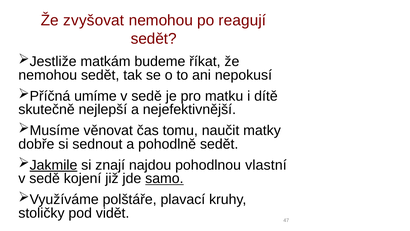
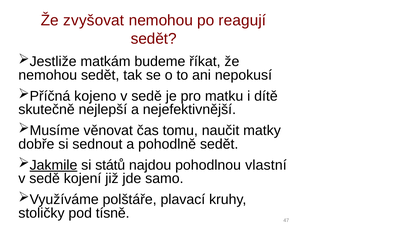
umíme: umíme -> kojeno
znají: znají -> států
samo underline: present -> none
vidět: vidět -> tísně
